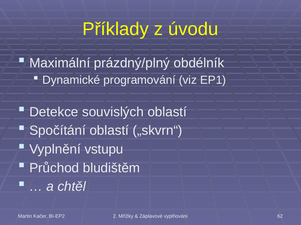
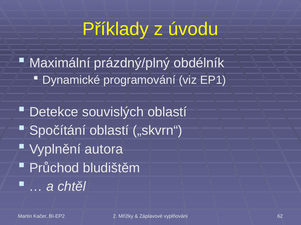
vstupu: vstupu -> autora
